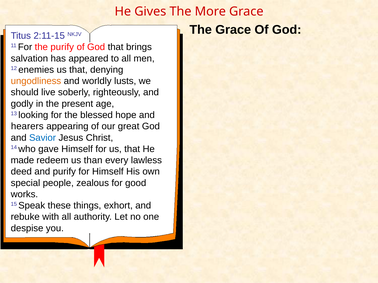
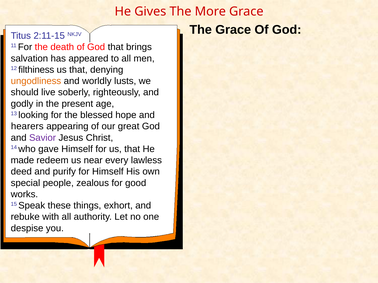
the purify: purify -> death
enemies: enemies -> filthiness
Savior colour: blue -> purple
than: than -> near
